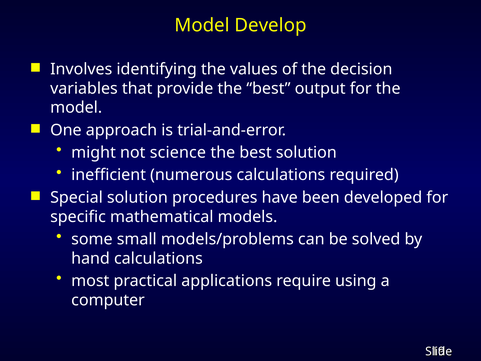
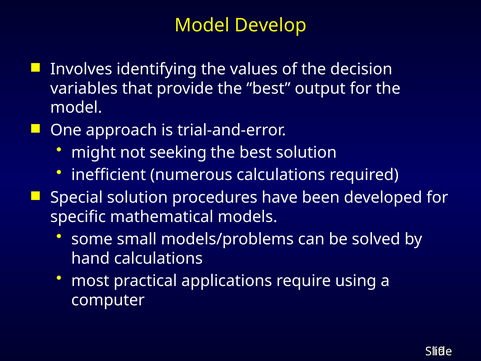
science: science -> seeking
